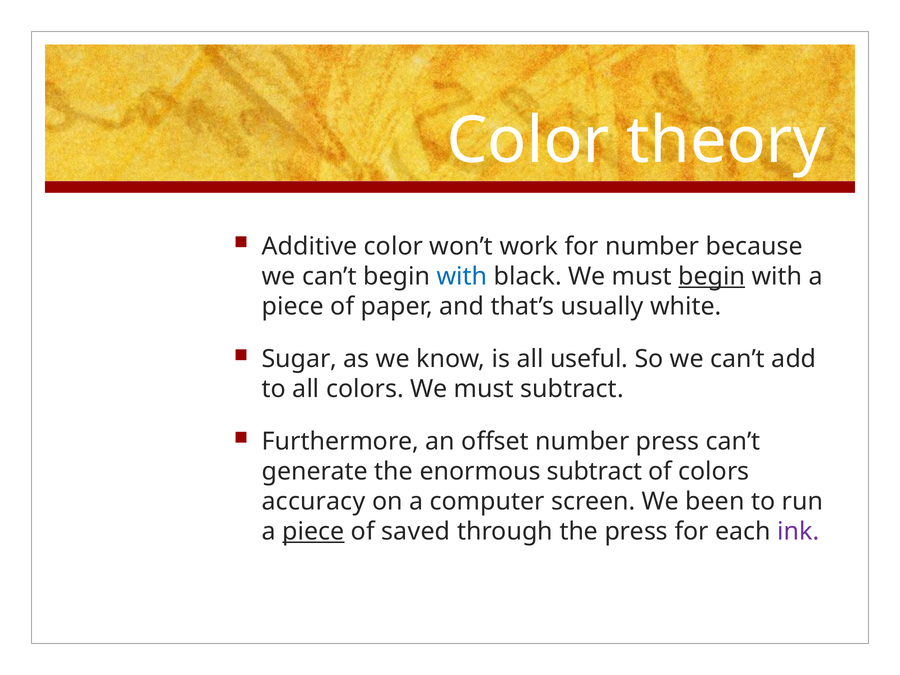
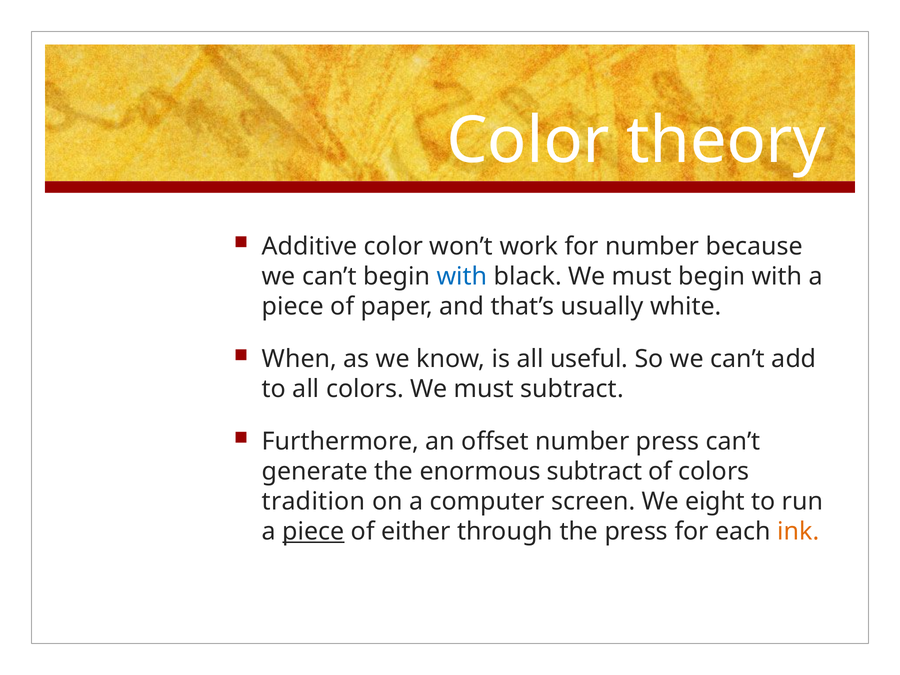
begin at (712, 276) underline: present -> none
Sugar: Sugar -> When
accuracy: accuracy -> tradition
been: been -> eight
saved: saved -> either
ink colour: purple -> orange
